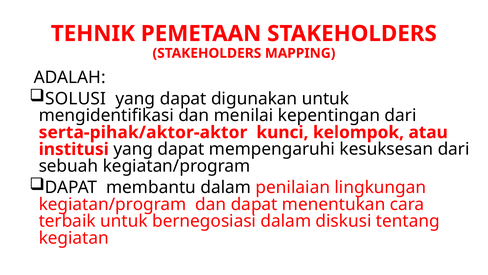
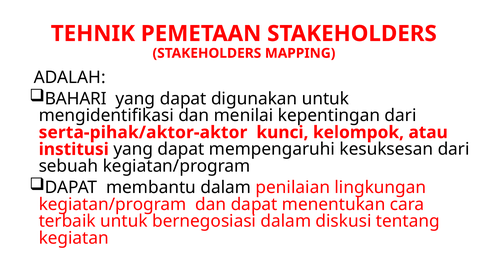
SOLUSI: SOLUSI -> BAHARI
